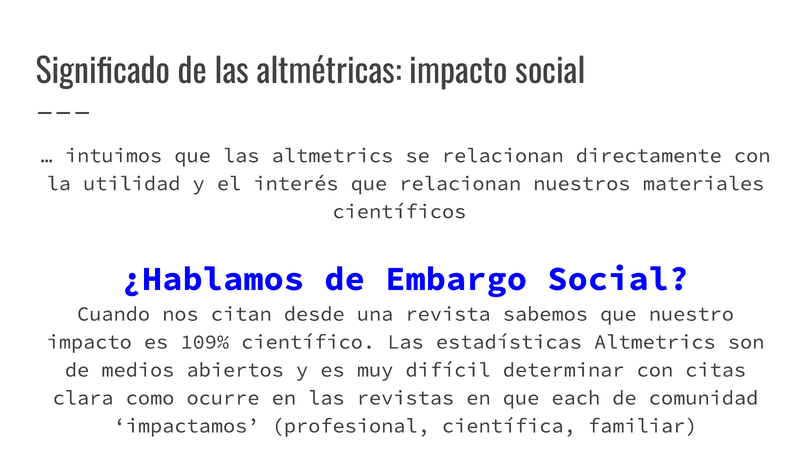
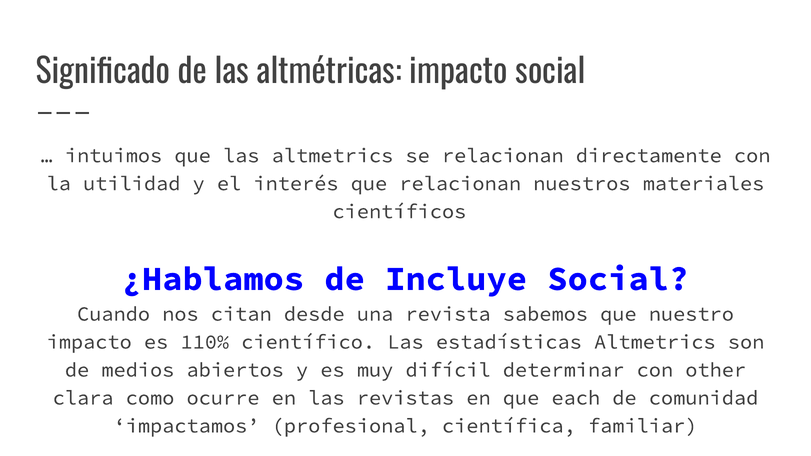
Embargo: Embargo -> Incluye
109%: 109% -> 110%
citas: citas -> other
